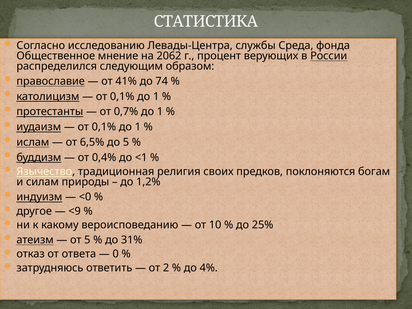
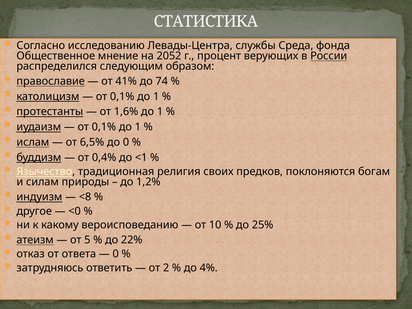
2062: 2062 -> 2052
0,7%: 0,7% -> 1,6%
до 5: 5 -> 0
<0: <0 -> <8
<9: <9 -> <0
31%: 31% -> 22%
